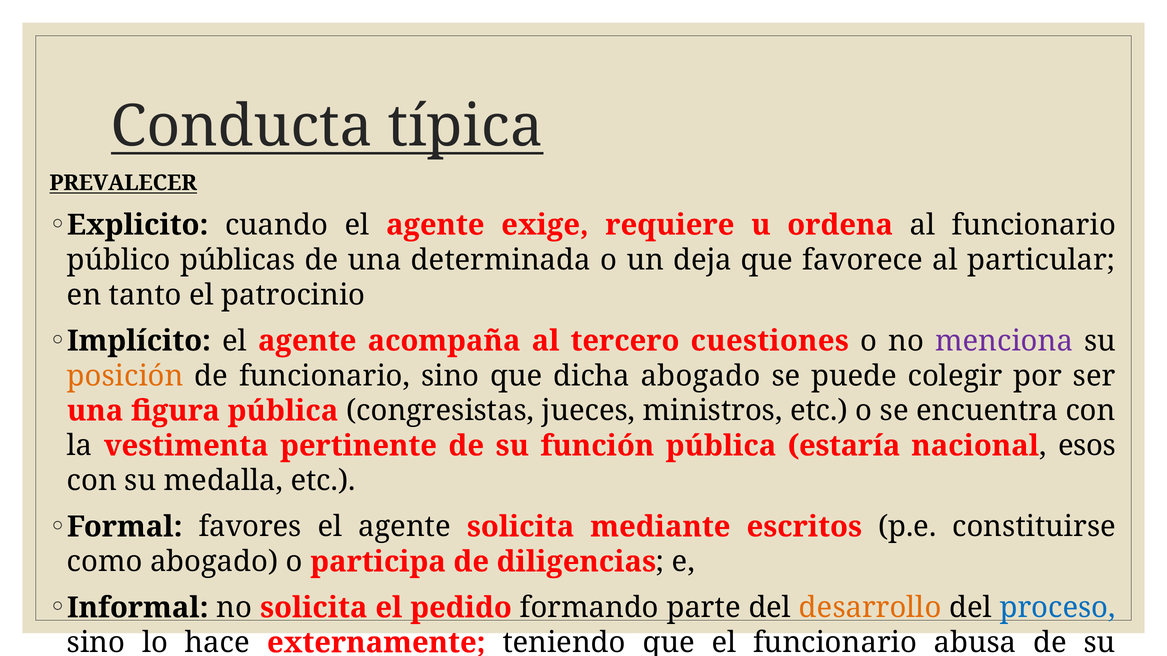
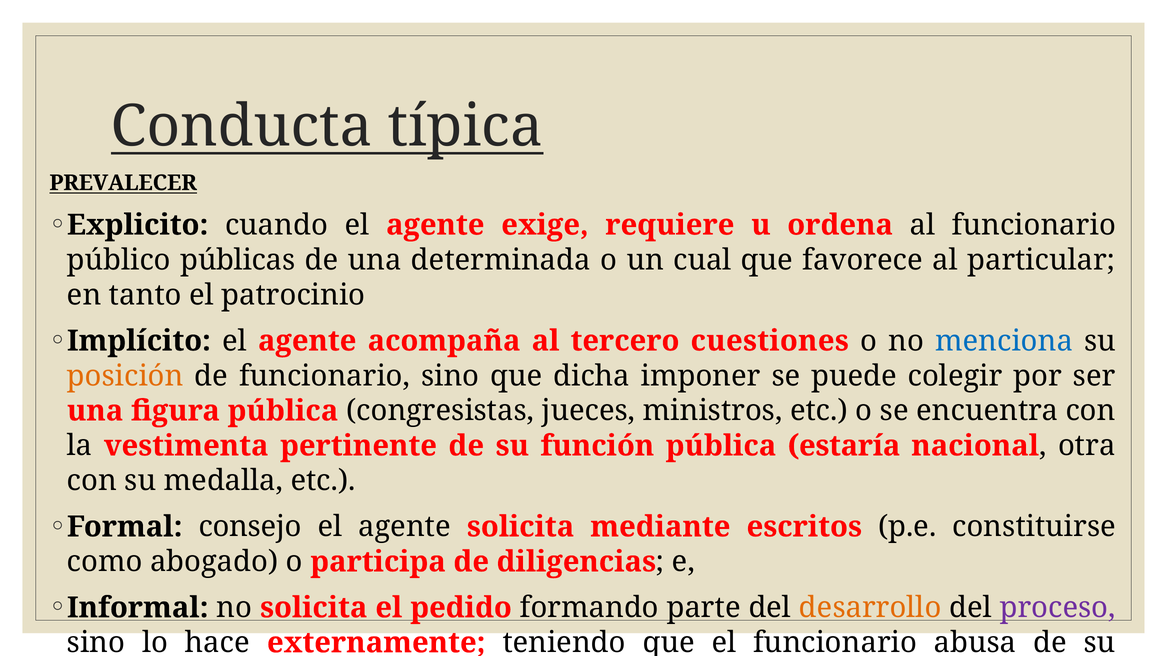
deja: deja -> cual
menciona colour: purple -> blue
dicha abogado: abogado -> imponer
esos: esos -> otra
favores: favores -> consejo
proceso colour: blue -> purple
